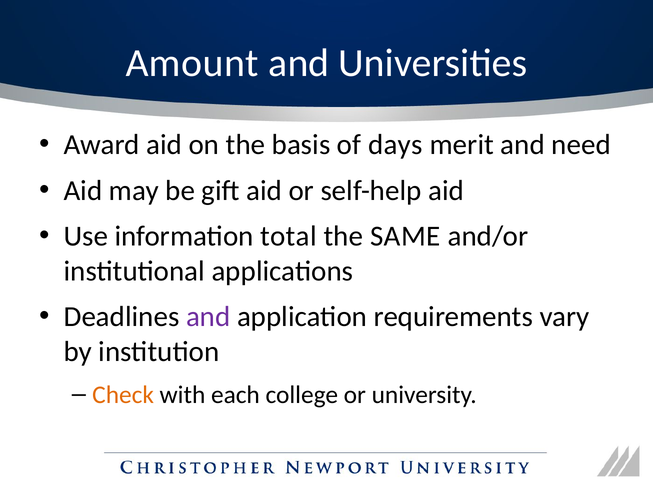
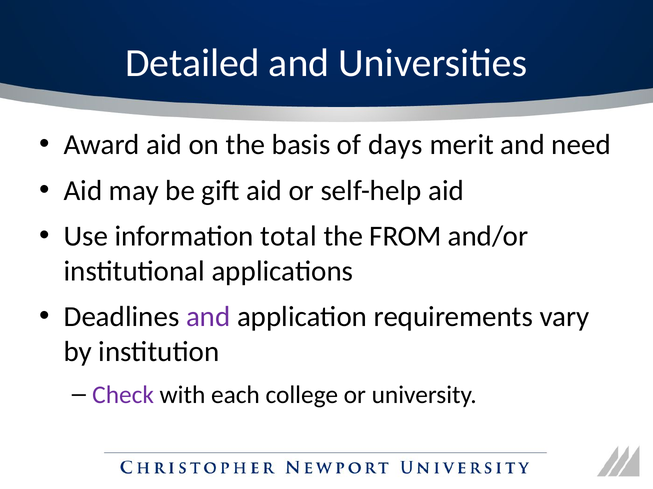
Amount: Amount -> Detailed
SAME: SAME -> FROM
Check colour: orange -> purple
